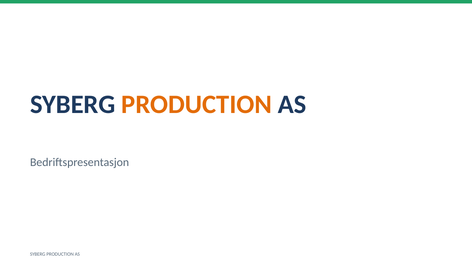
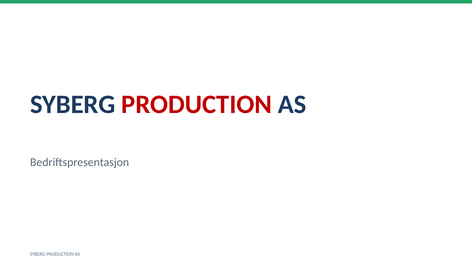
PRODUCTION at (197, 105) colour: orange -> red
